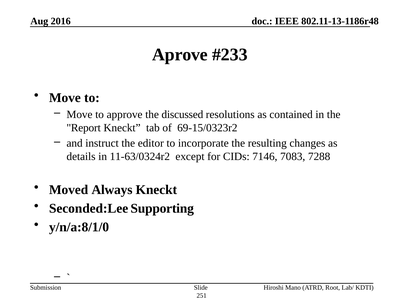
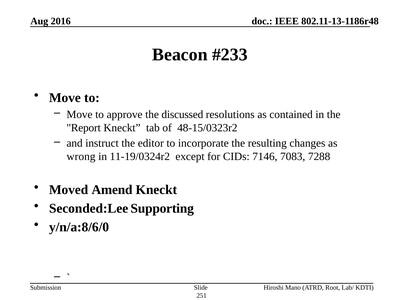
Aprove: Aprove -> Beacon
69-15/0323r2: 69-15/0323r2 -> 48-15/0323r2
details: details -> wrong
11-63/0324r2: 11-63/0324r2 -> 11-19/0324r2
Always: Always -> Amend
y/n/a:8/1/0: y/n/a:8/1/0 -> y/n/a:8/6/0
